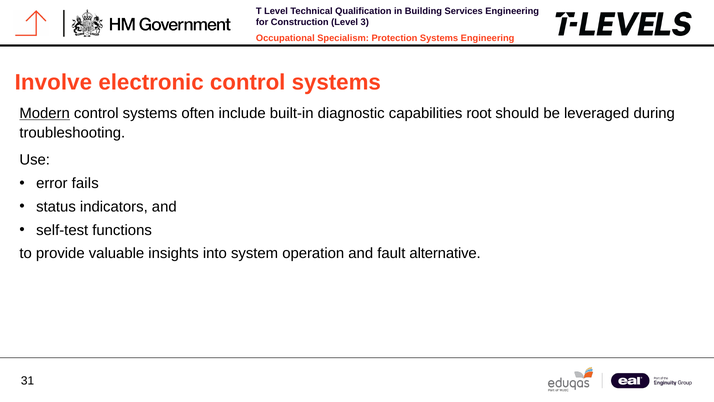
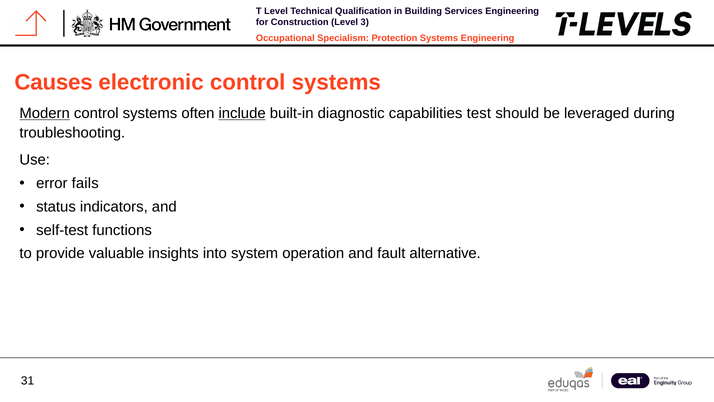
Involve: Involve -> Causes
include underline: none -> present
root: root -> test
